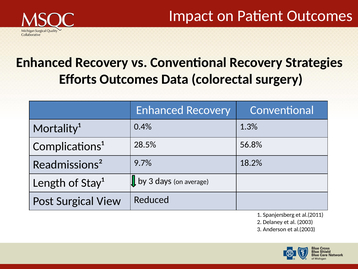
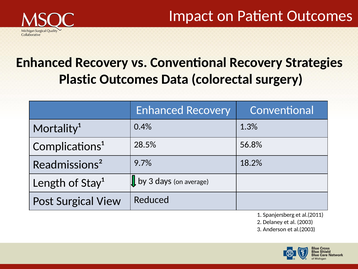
Efforts: Efforts -> Plastic
